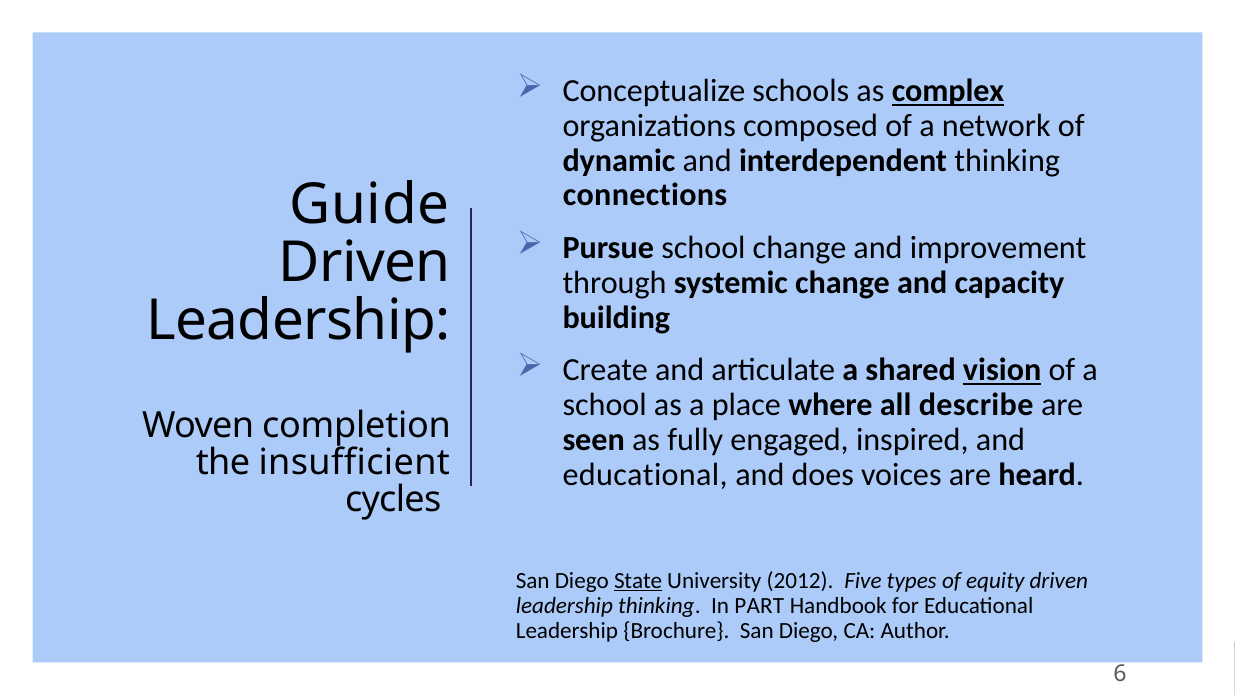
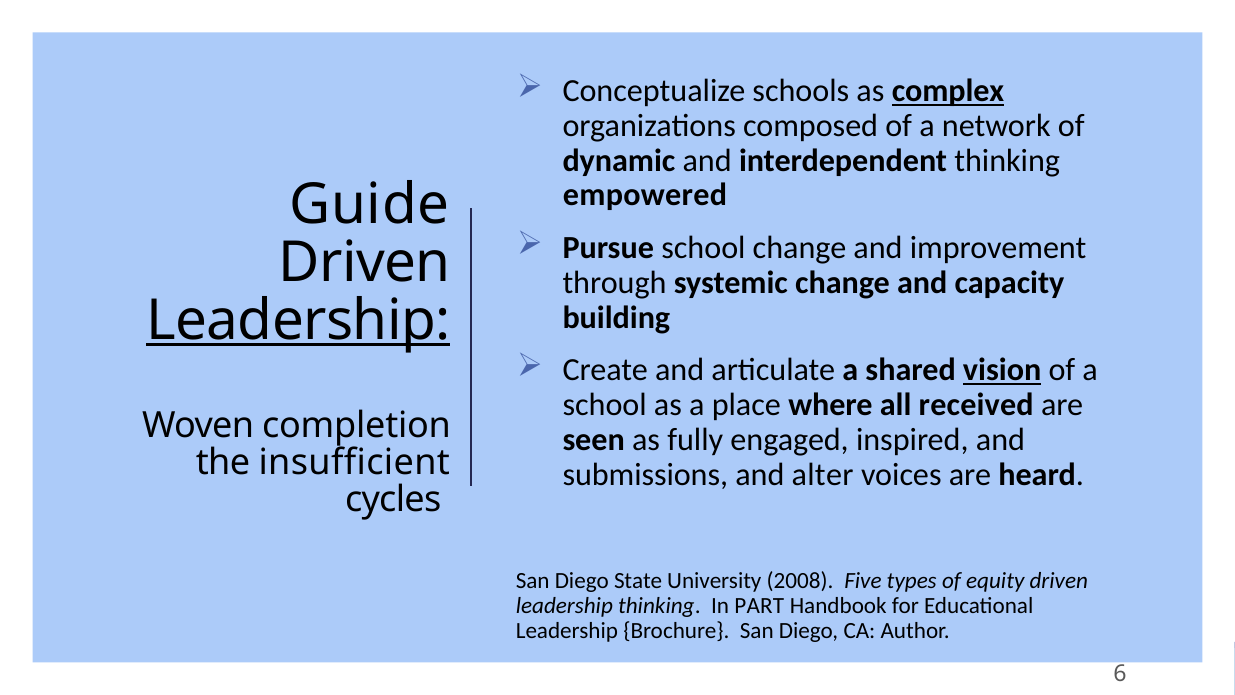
connections: connections -> empowered
Leadership at (298, 320) underline: none -> present
describe: describe -> received
educational at (645, 474): educational -> submissions
does: does -> alter
State underline: present -> none
2012: 2012 -> 2008
